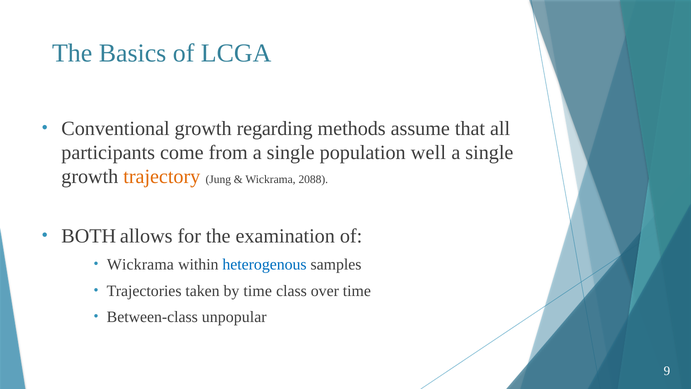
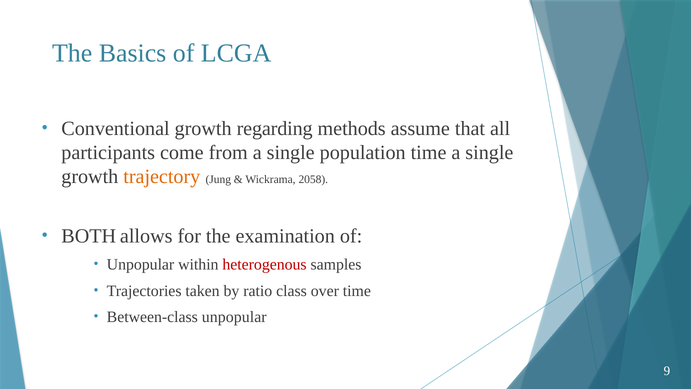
population well: well -> time
2088: 2088 -> 2058
Wickrama at (140, 264): Wickrama -> Unpopular
heterogenous colour: blue -> red
by time: time -> ratio
